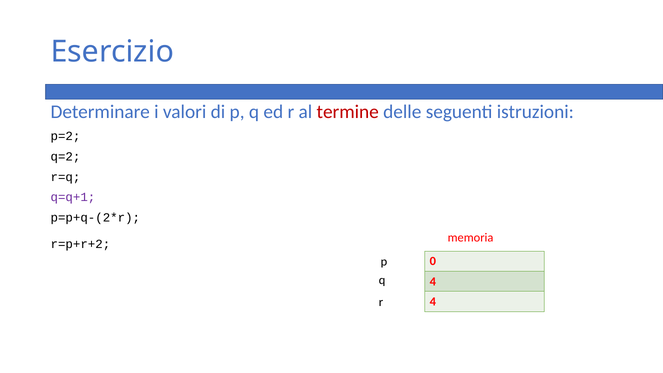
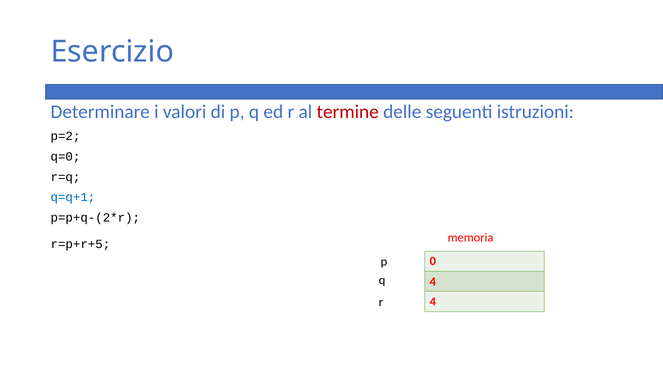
q=2: q=2 -> q=0
q=q+1 colour: purple -> blue
r=p+r+2: r=p+r+2 -> r=p+r+5
